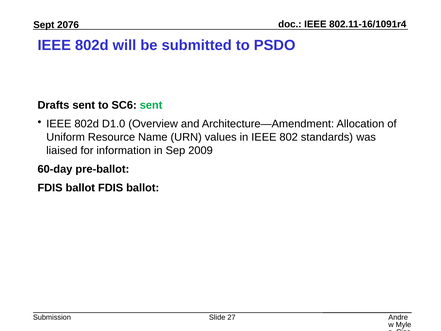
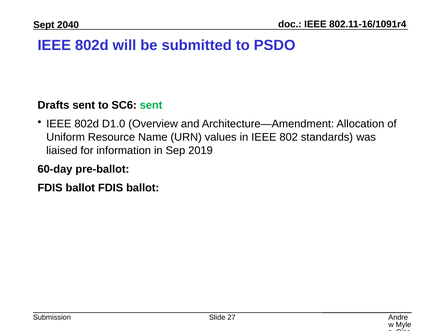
2076: 2076 -> 2040
2009: 2009 -> 2019
